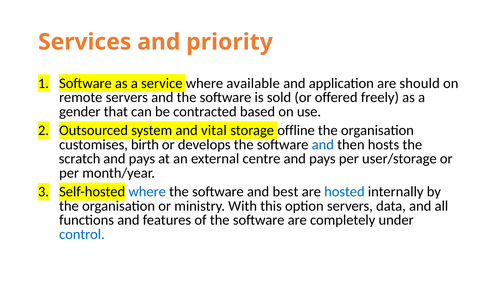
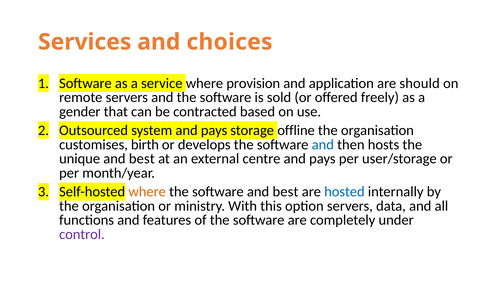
priority: priority -> choices
available: available -> provision
system and vital: vital -> pays
scratch: scratch -> unique
pays at (142, 159): pays -> best
where at (147, 192) colour: blue -> orange
control colour: blue -> purple
